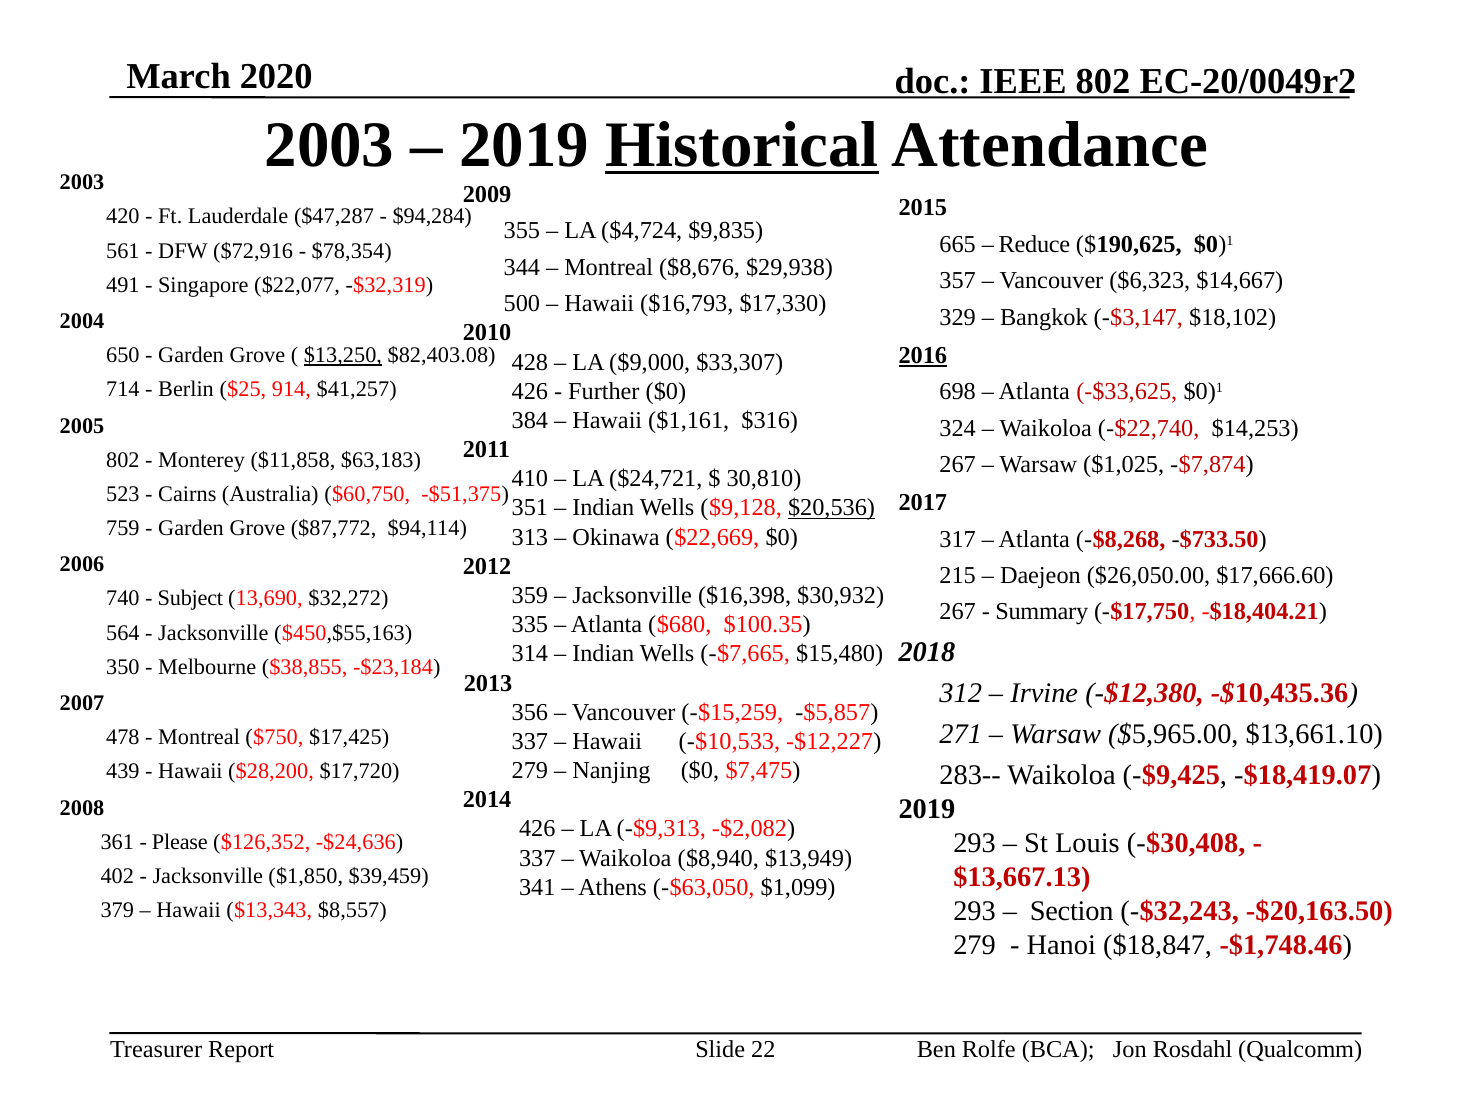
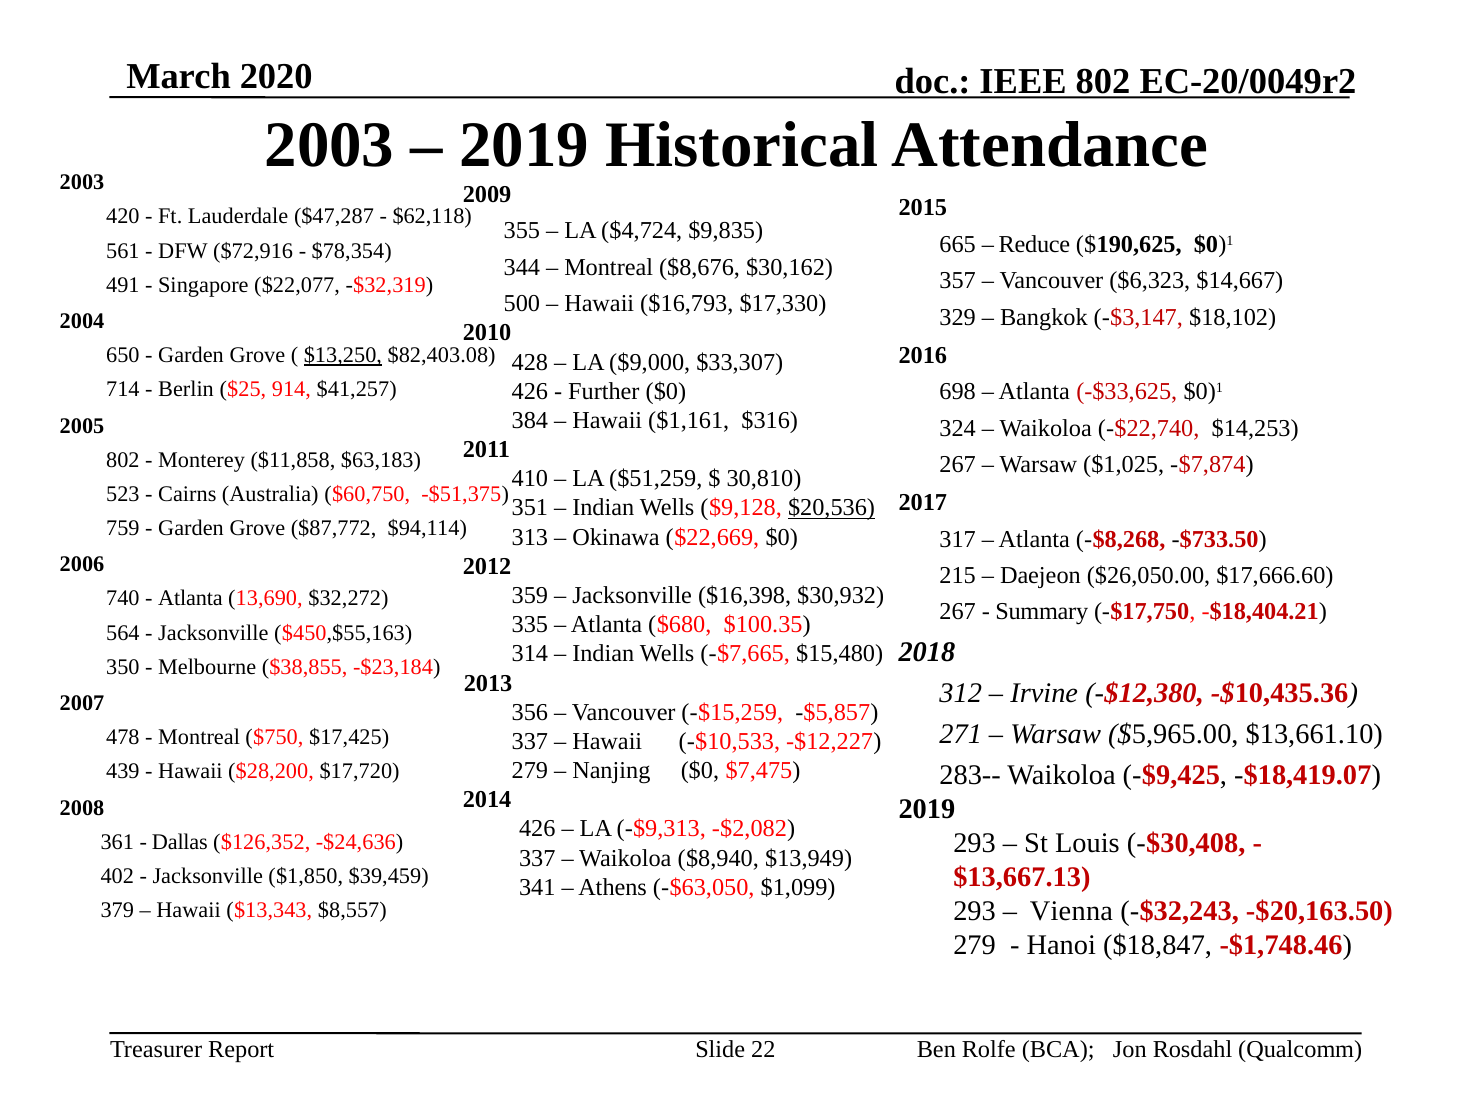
Historical underline: present -> none
$94,284: $94,284 -> $62,118
$29,938: $29,938 -> $30,162
2016 underline: present -> none
$24,721: $24,721 -> $51,259
Subject at (190, 599): Subject -> Atlanta
Please: Please -> Dallas
Section: Section -> Vienna
